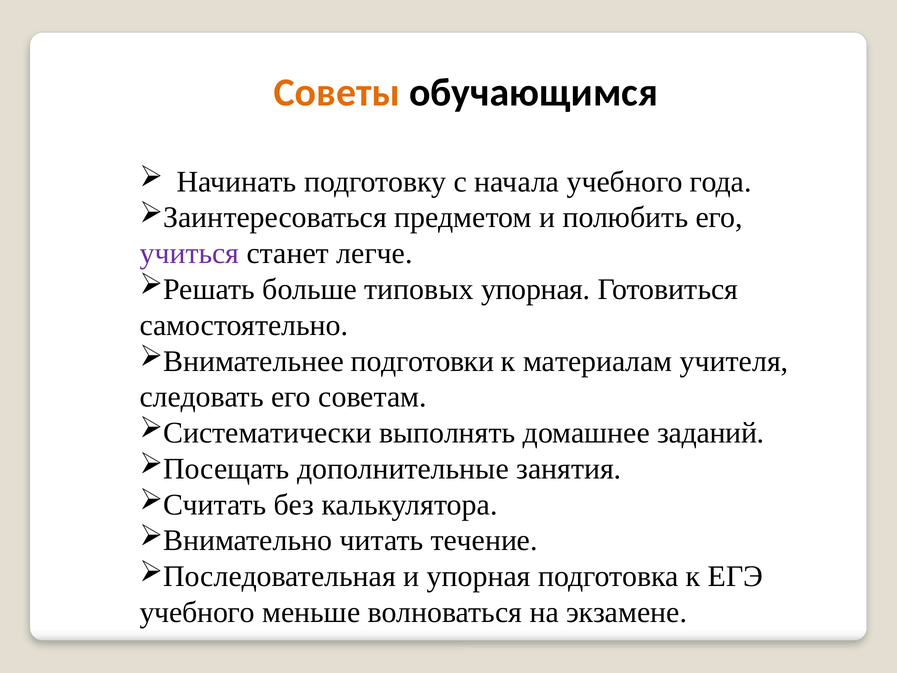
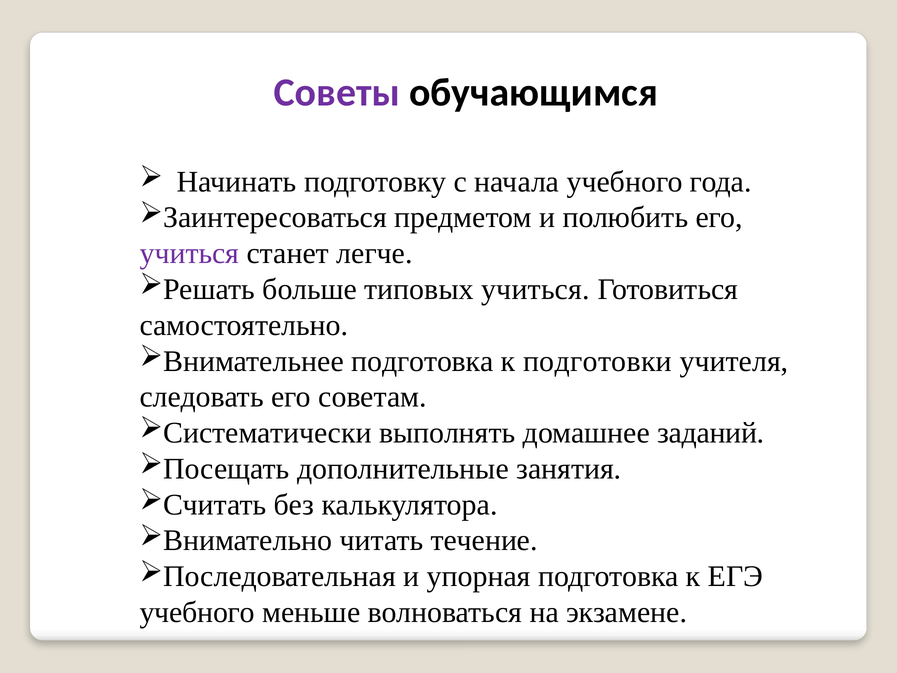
Советы colour: orange -> purple
типовых упорная: упорная -> учиться
подготовки at (423, 361): подготовки -> подготовка
материалам: материалам -> подготовки
